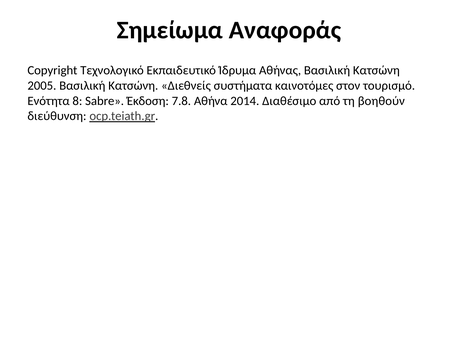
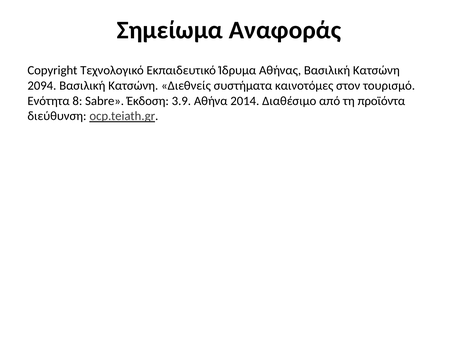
2005: 2005 -> 2094
7.8: 7.8 -> 3.9
βοηθούν: βοηθούν -> προϊόντα
